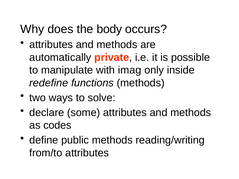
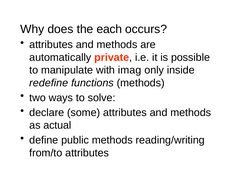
body: body -> each
codes: codes -> actual
